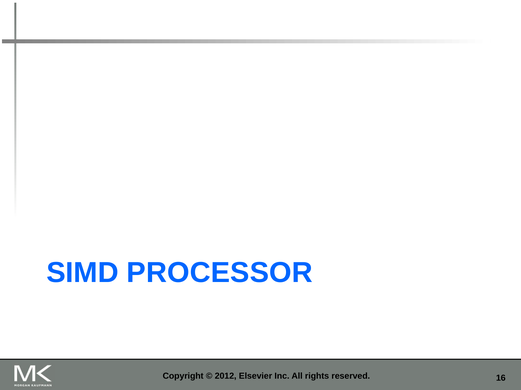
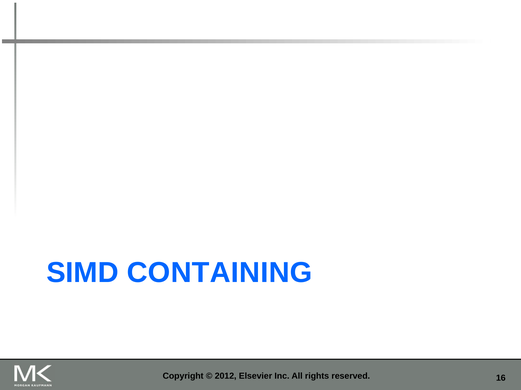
PROCESSOR: PROCESSOR -> CONTAINING
